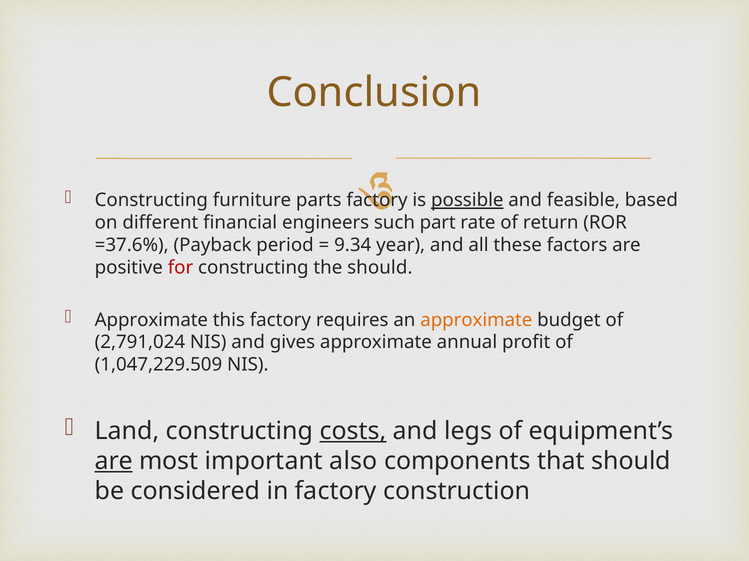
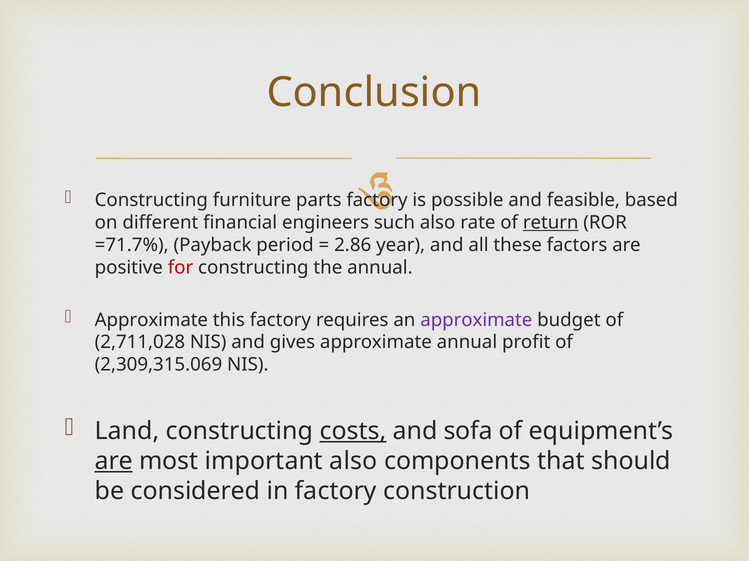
possible underline: present -> none
such part: part -> also
return underline: none -> present
=37.6%: =37.6% -> =71.7%
9.34: 9.34 -> 2.86
the should: should -> annual
approximate at (476, 320) colour: orange -> purple
2,791,024: 2,791,024 -> 2,711,028
1,047,229.509: 1,047,229.509 -> 2,309,315.069
legs: legs -> sofa
